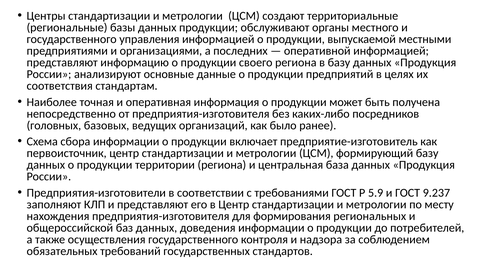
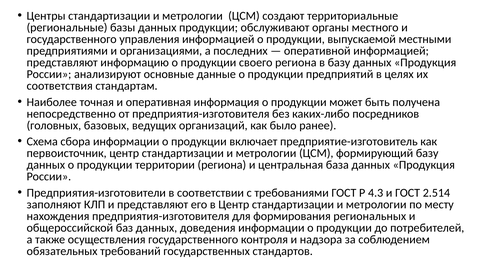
5.9: 5.9 -> 4.3
9.237: 9.237 -> 2.514
